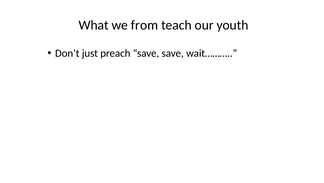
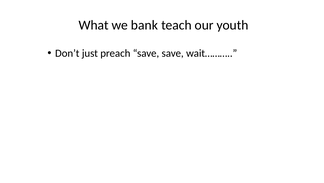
from: from -> bank
